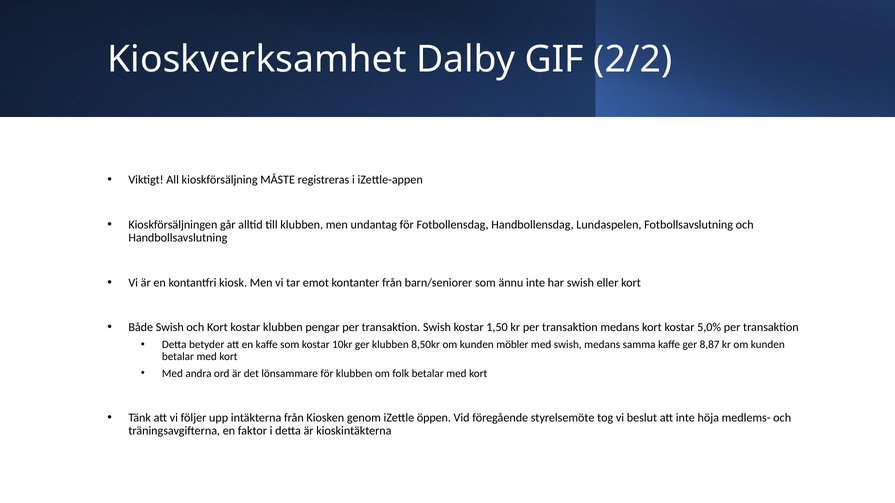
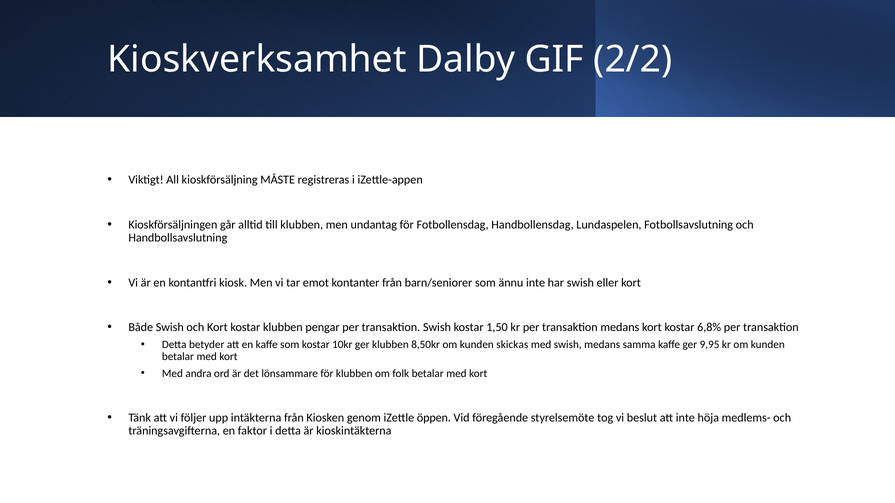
5,0%: 5,0% -> 6,8%
möbler: möbler -> skickas
8,87: 8,87 -> 9,95
